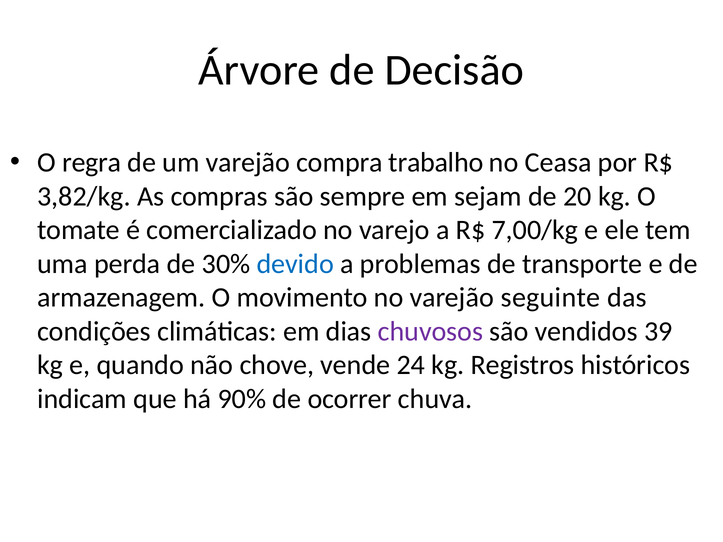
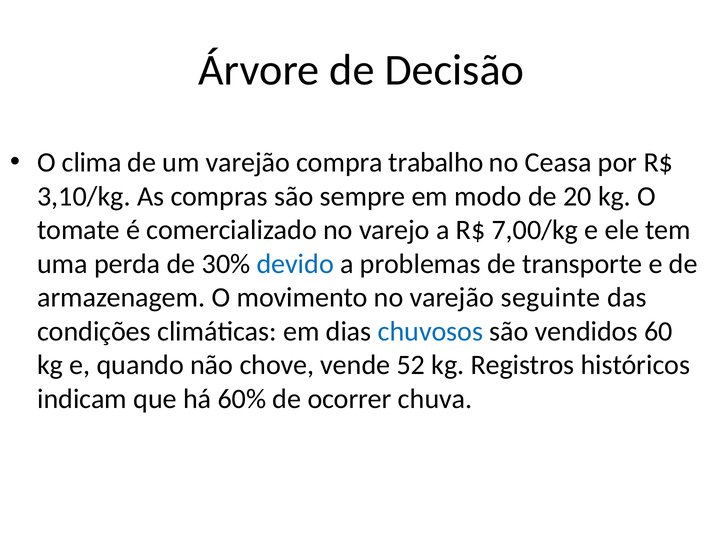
regra: regra -> clima
3,82/kg: 3,82/kg -> 3,10/kg
sejam: sejam -> modo
chuvosos colour: purple -> blue
39: 39 -> 60
24: 24 -> 52
90%: 90% -> 60%
